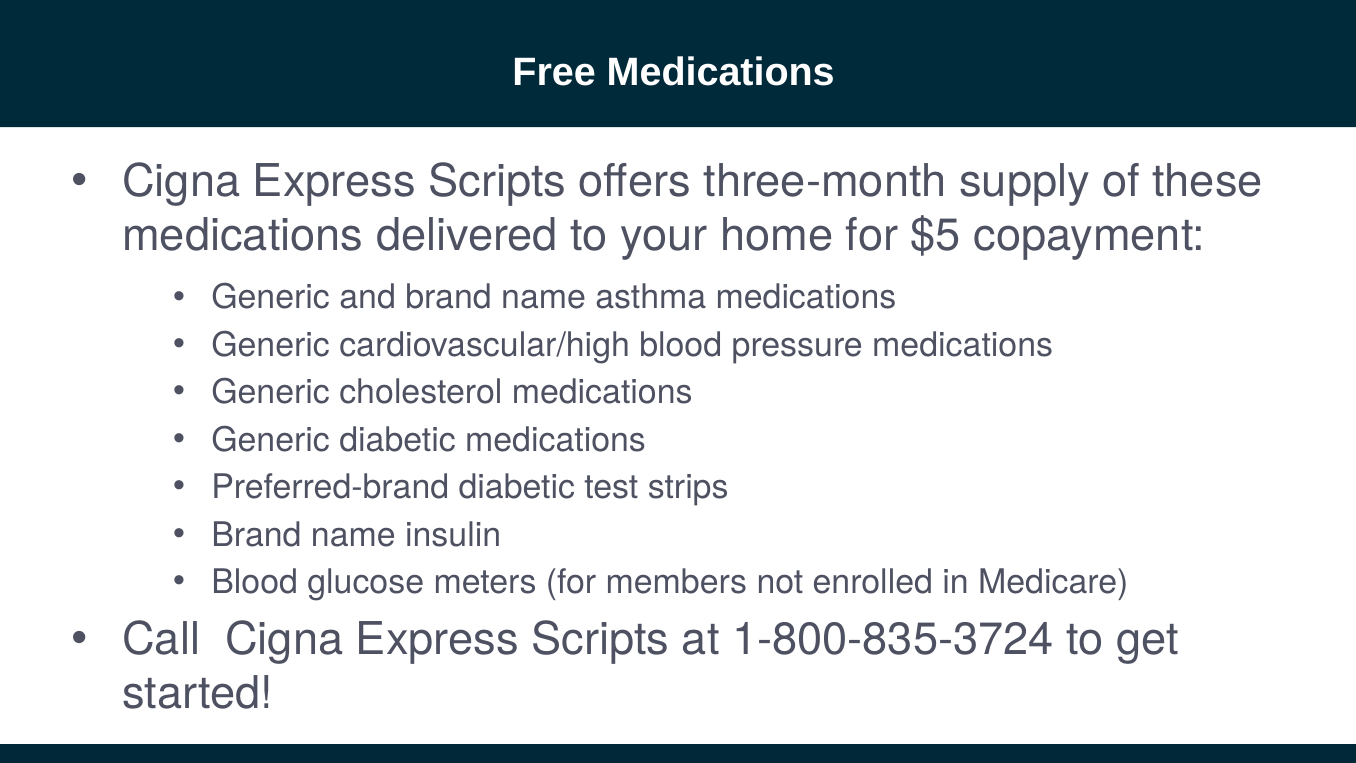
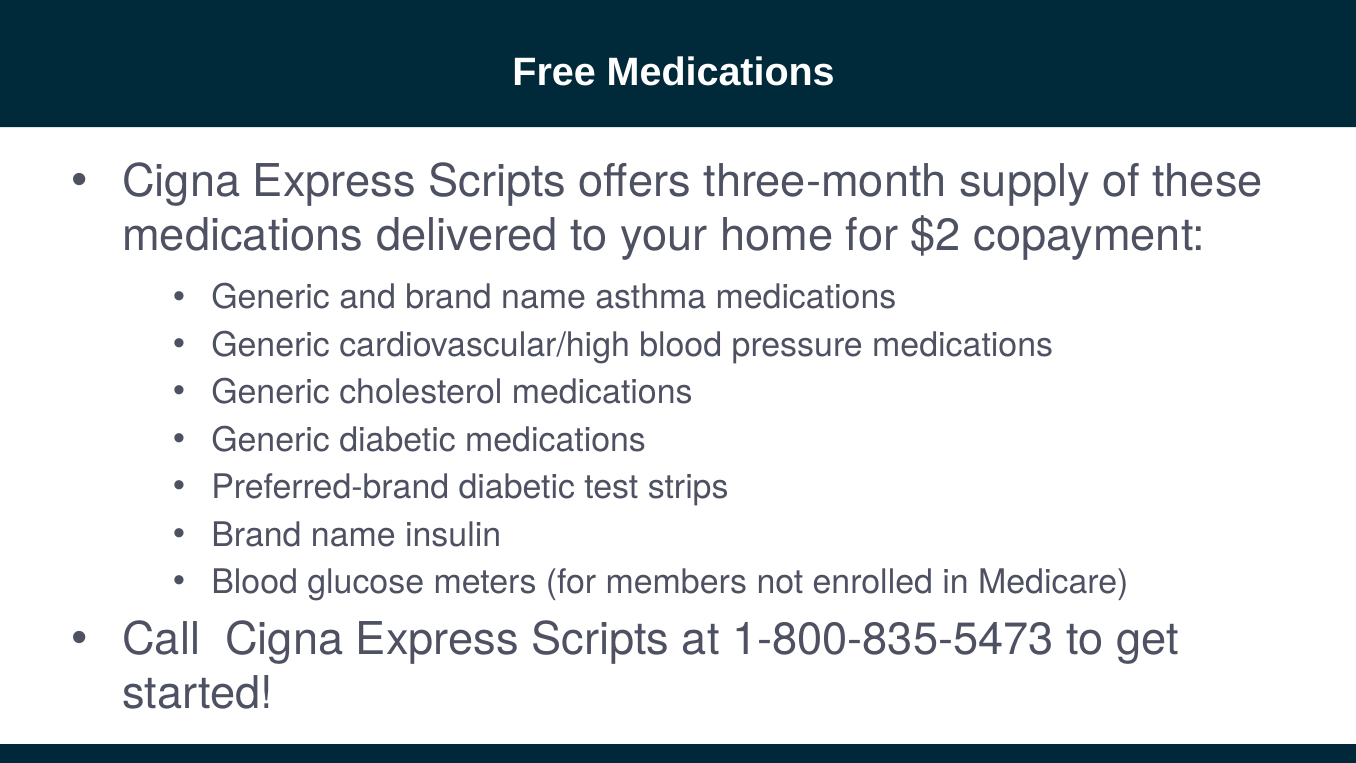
$5: $5 -> $2
1-800-835-3724: 1-800-835-3724 -> 1-800-835-5473
